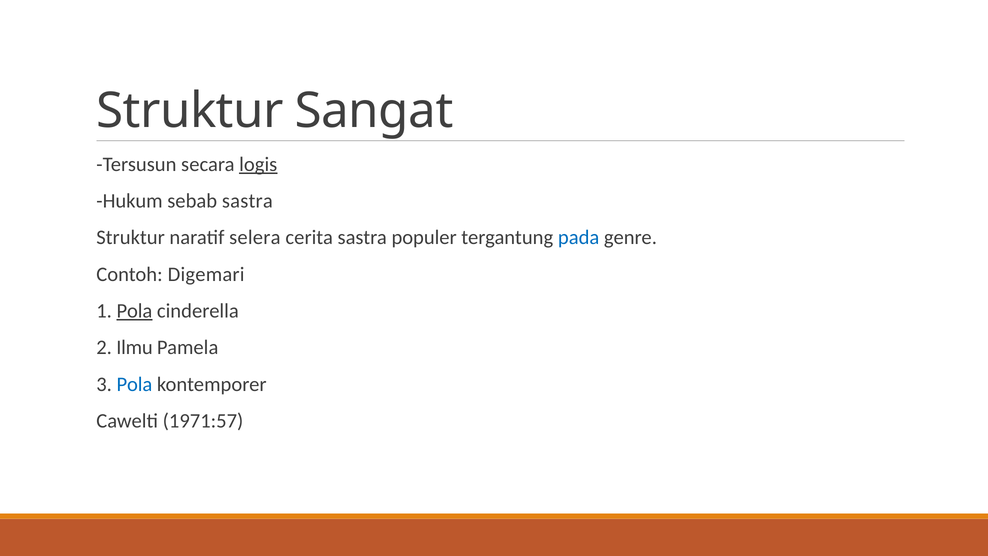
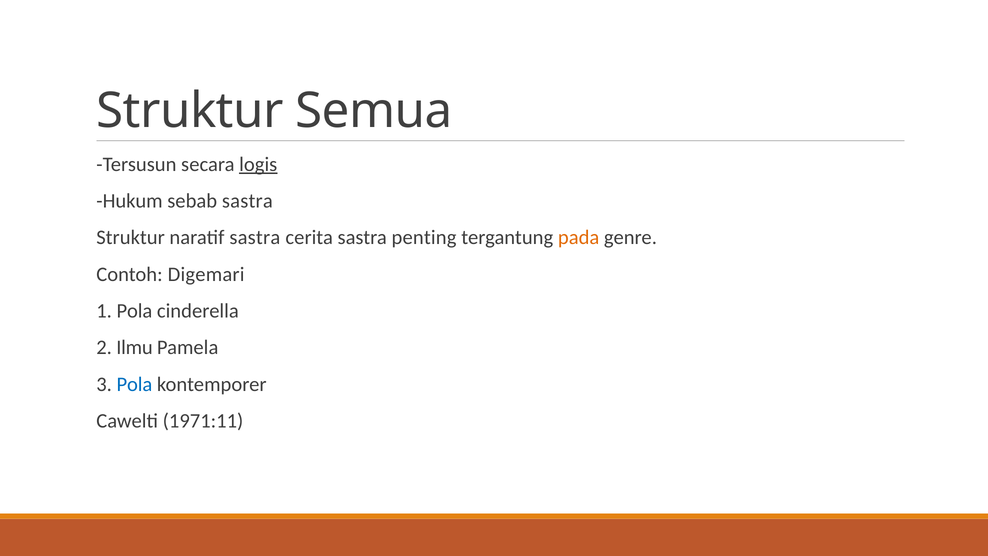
Sangat: Sangat -> Semua
naratif selera: selera -> sastra
populer: populer -> penting
pada colour: blue -> orange
Pola at (134, 311) underline: present -> none
1971:57: 1971:57 -> 1971:11
